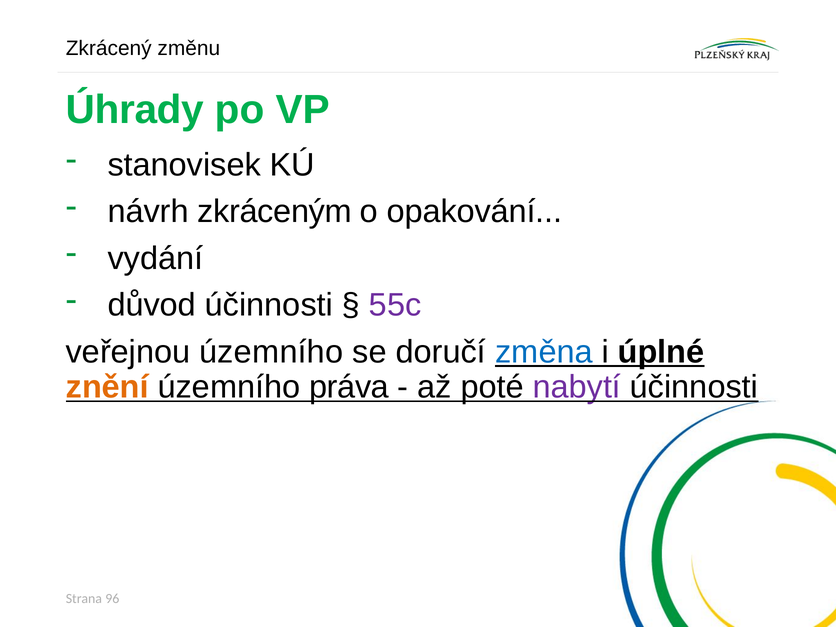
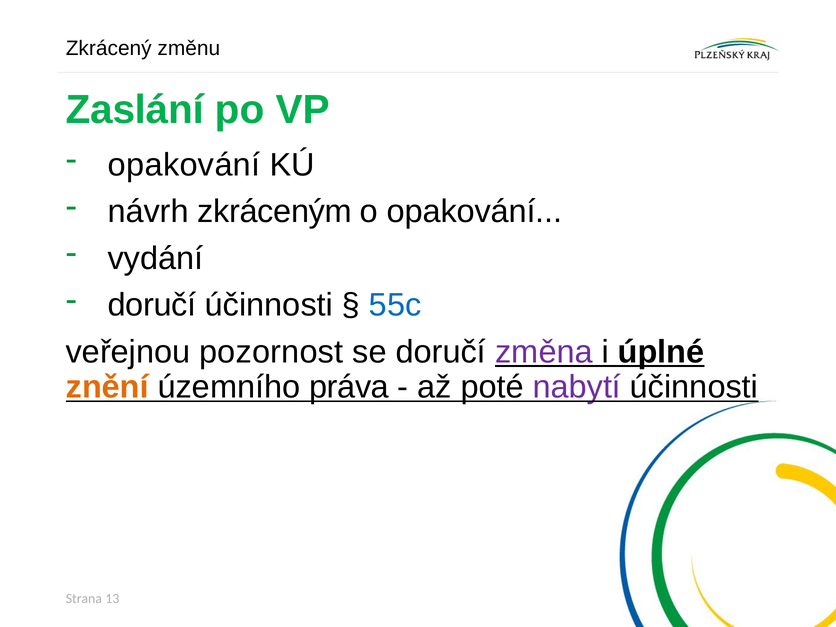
Úhrady: Úhrady -> Zaslání
stanovisek at (184, 165): stanovisek -> opakování
důvod at (152, 305): důvod -> doručí
55c colour: purple -> blue
veřejnou územního: územního -> pozornost
změna colour: blue -> purple
96: 96 -> 13
